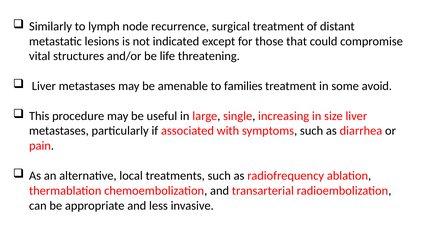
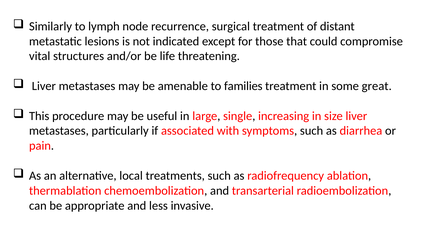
avoid: avoid -> great
